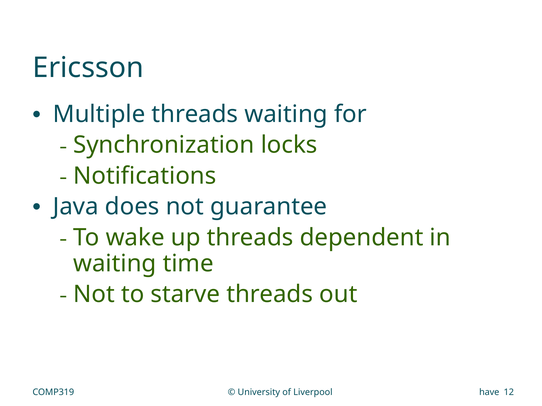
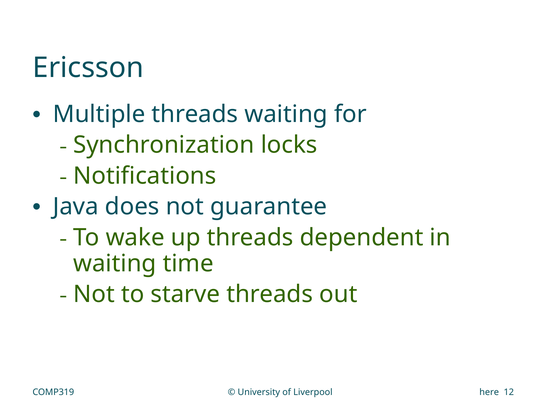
have: have -> here
